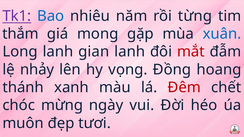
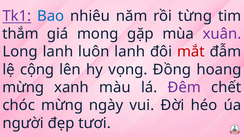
xuân colour: blue -> purple
gian: gian -> luôn
nhảy: nhảy -> cộng
thánh at (23, 88): thánh -> mừng
Đêm colour: red -> purple
muôn: muôn -> người
